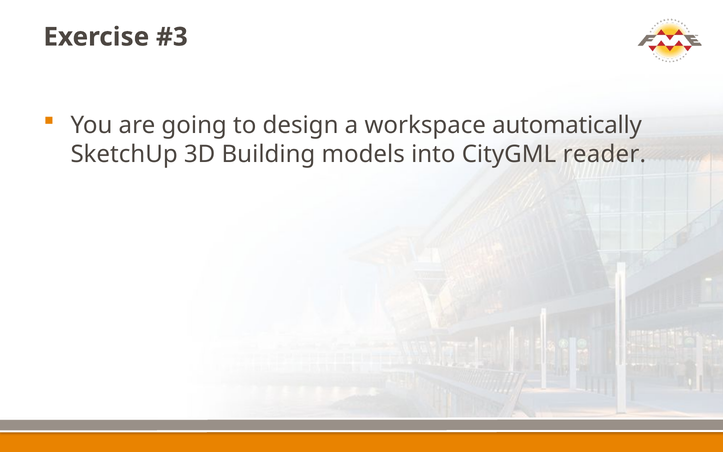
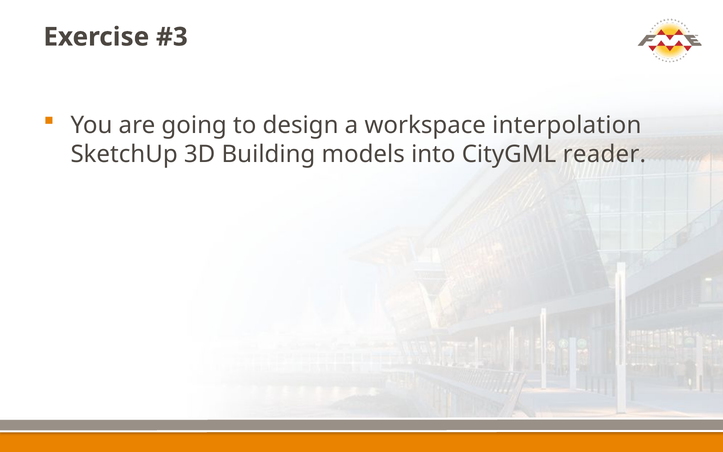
automatically: automatically -> interpolation
